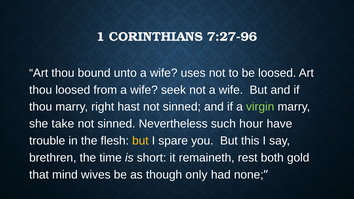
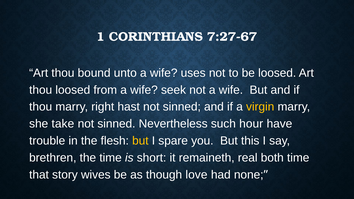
7:27-96: 7:27-96 -> 7:27-67
virgin colour: light green -> yellow
rest: rest -> real
both gold: gold -> time
mind: mind -> story
only: only -> love
